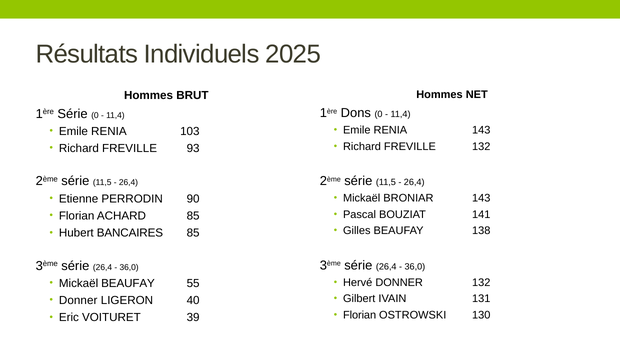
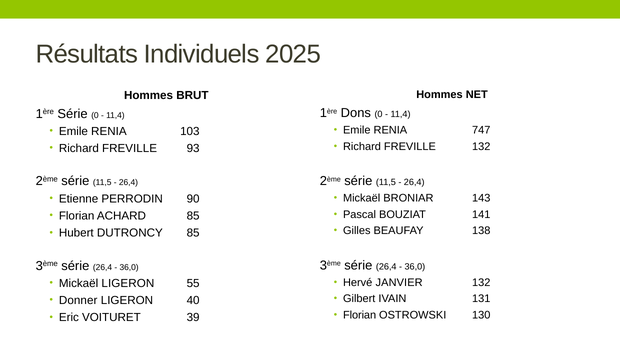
RENIA 143: 143 -> 747
BANCAIRES: BANCAIRES -> DUTRONCY
Hervé DONNER: DONNER -> JANVIER
Mickaël BEAUFAY: BEAUFAY -> LIGERON
